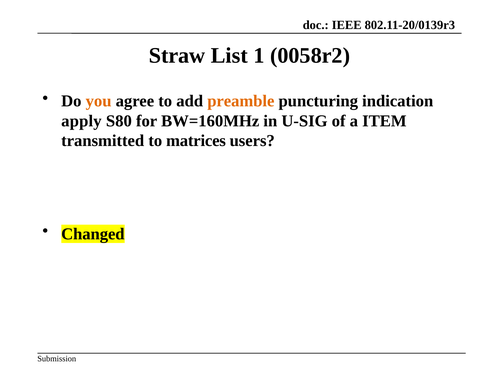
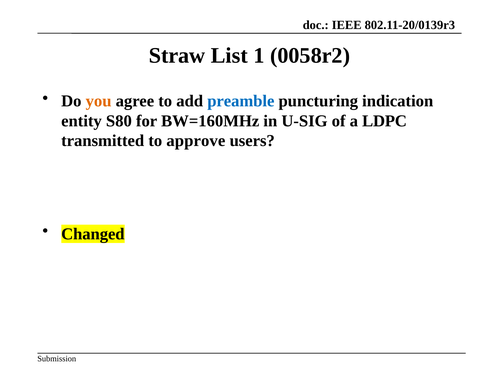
preamble colour: orange -> blue
apply: apply -> entity
ITEM: ITEM -> LDPC
matrices: matrices -> approve
